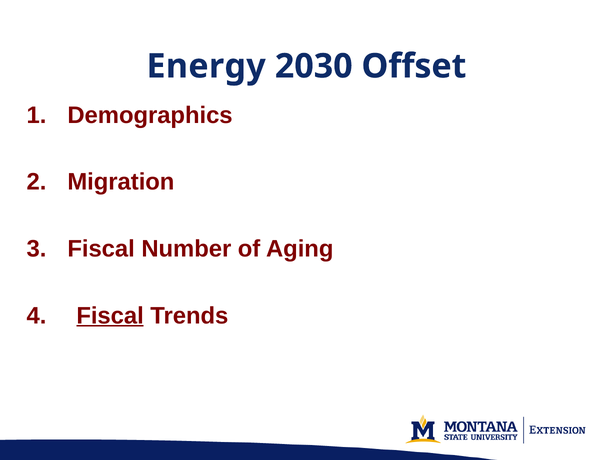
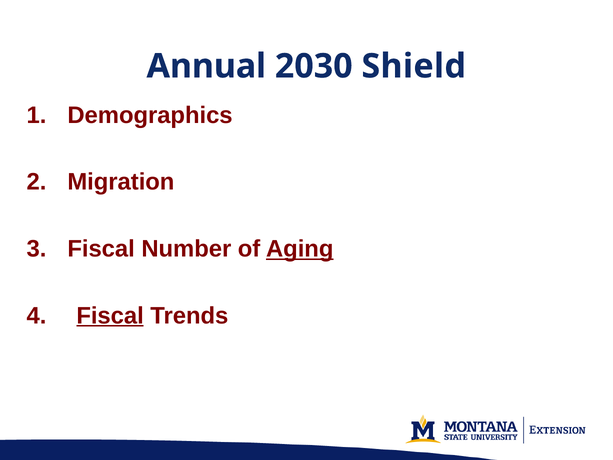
Energy: Energy -> Annual
Offset: Offset -> Shield
Aging underline: none -> present
